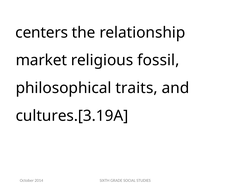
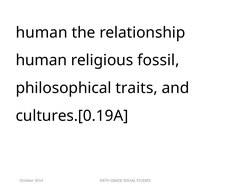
centers at (42, 33): centers -> human
market at (41, 60): market -> human
cultures.[3.19A: cultures.[3.19A -> cultures.[0.19A
